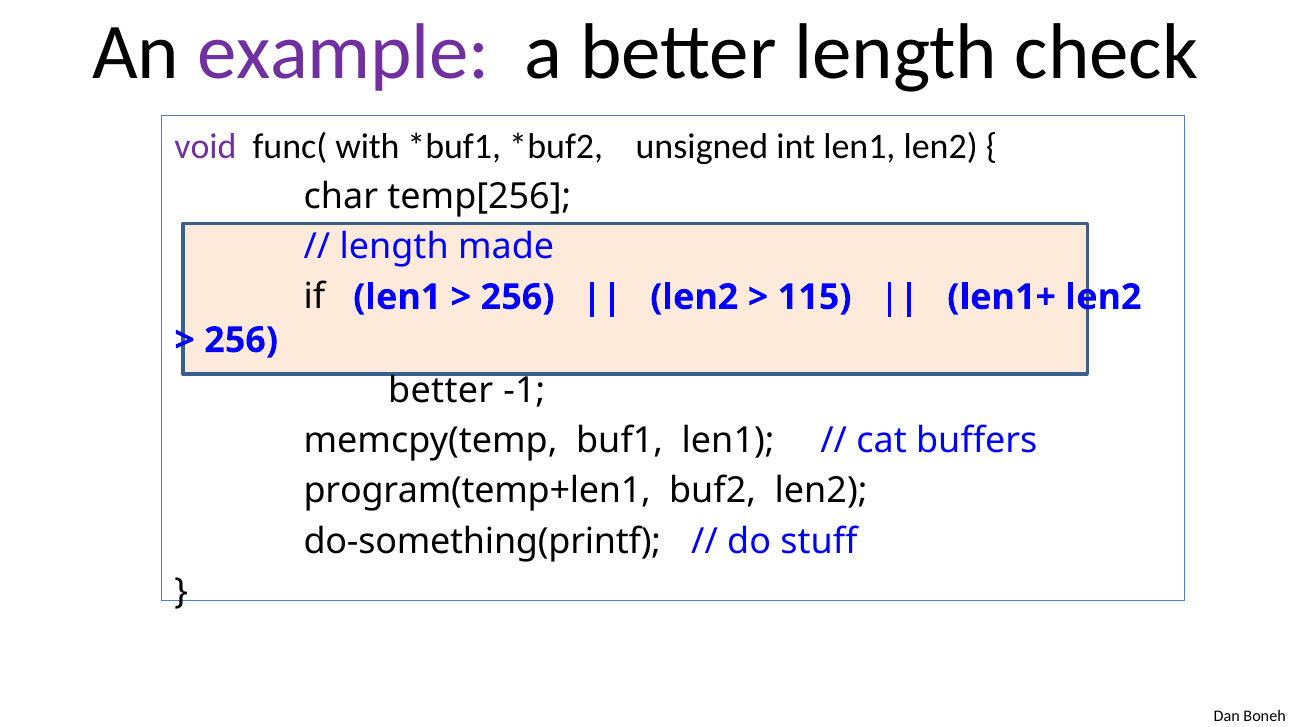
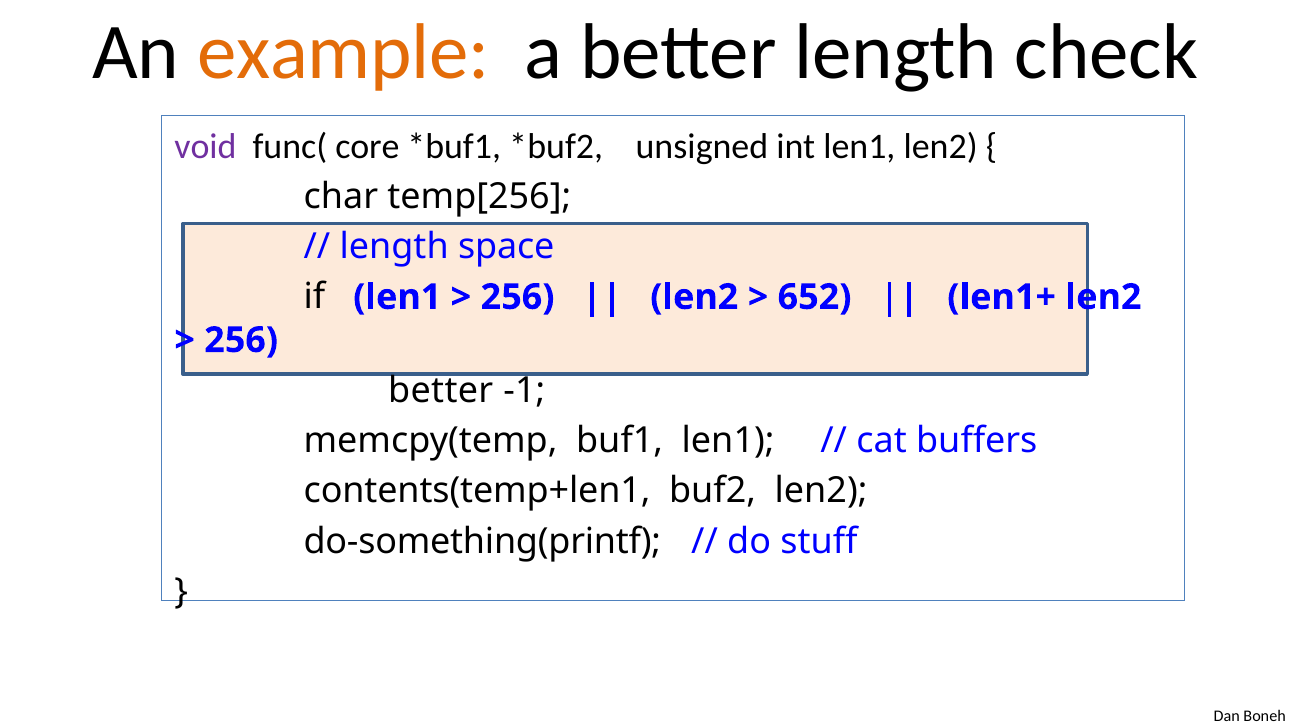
example colour: purple -> orange
with: with -> core
made: made -> space
115: 115 -> 652
program(temp+len1: program(temp+len1 -> contents(temp+len1
